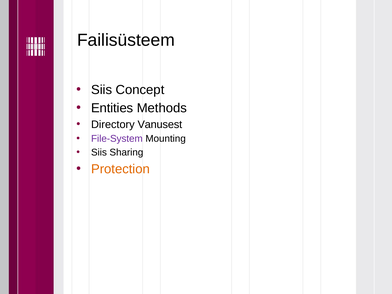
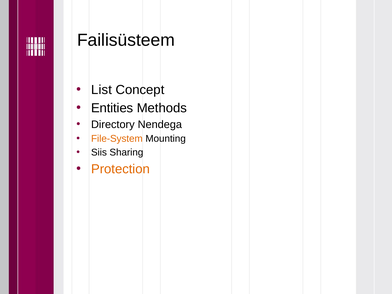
Siis at (102, 90): Siis -> List
Vanusest: Vanusest -> Nendega
File-System colour: purple -> orange
